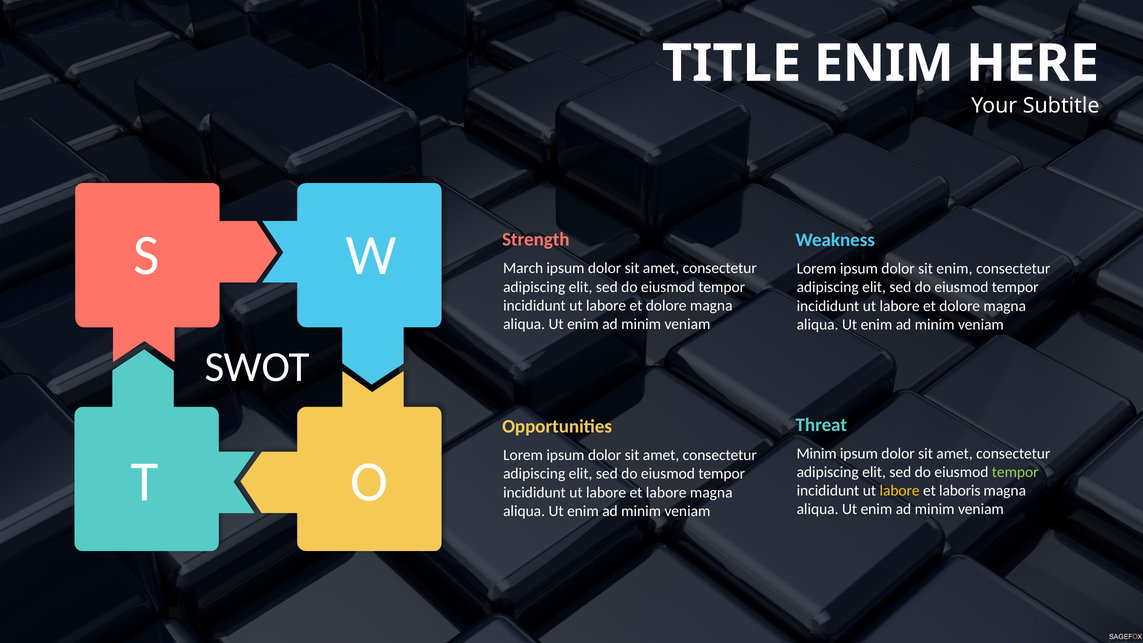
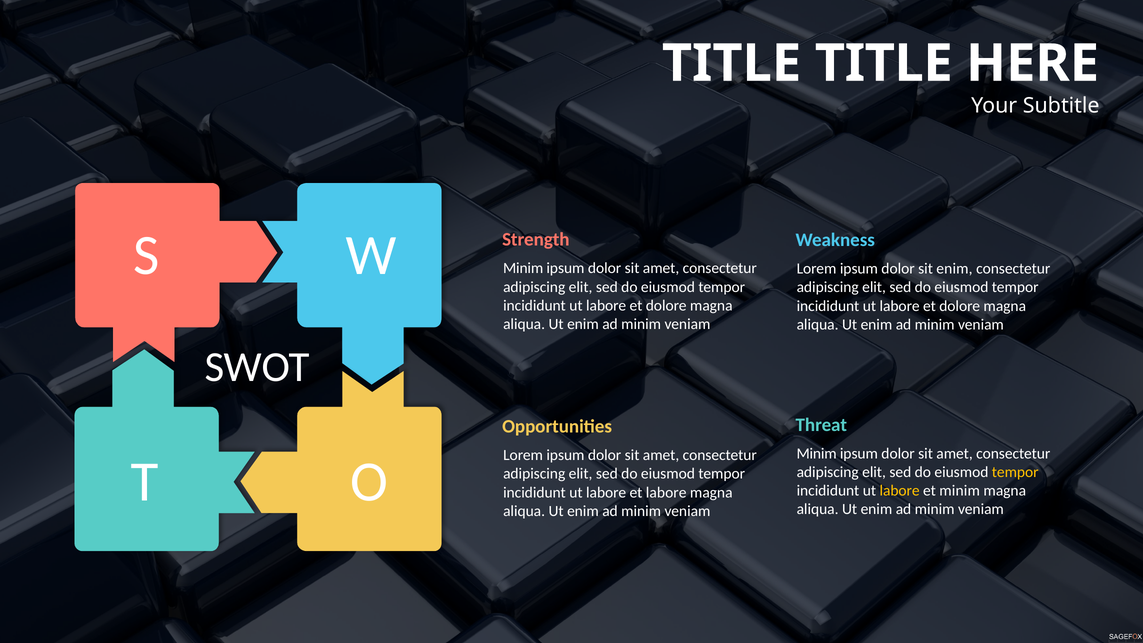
TITLE ENIM: ENIM -> TITLE
March at (523, 268): March -> Minim
tempor at (1015, 472) colour: light green -> yellow
et laboris: laboris -> minim
